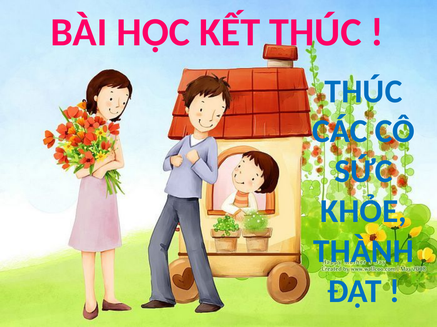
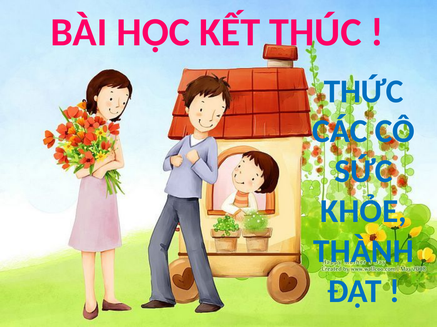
THÚC at (363, 92): THÚC -> THỨC
